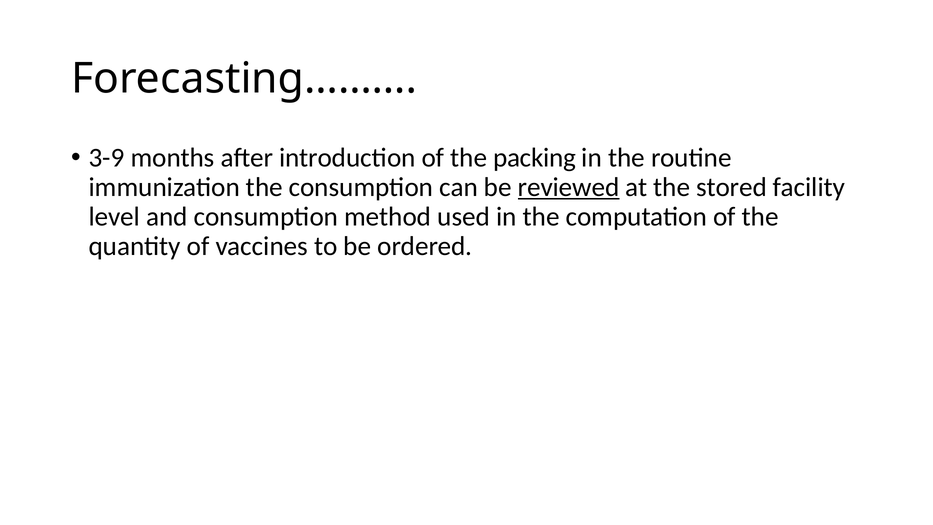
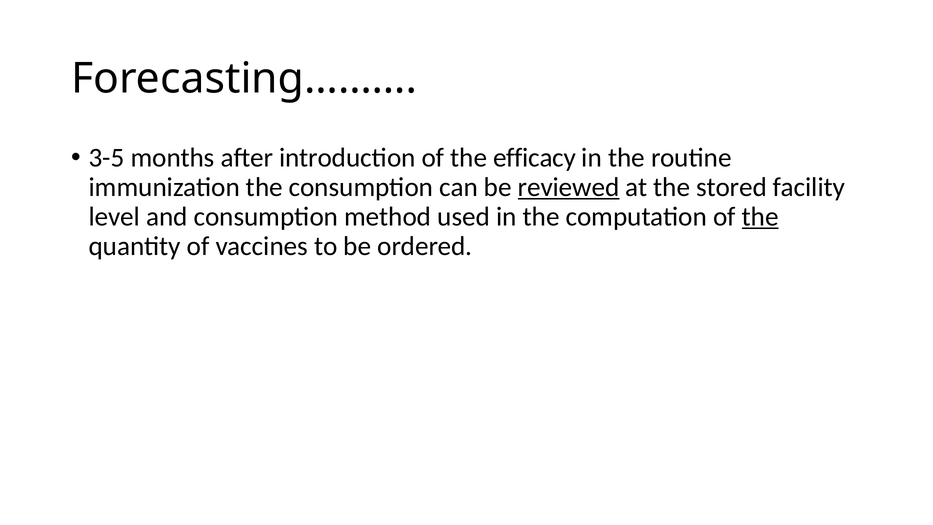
3-9: 3-9 -> 3-5
packing: packing -> efficacy
the at (760, 217) underline: none -> present
